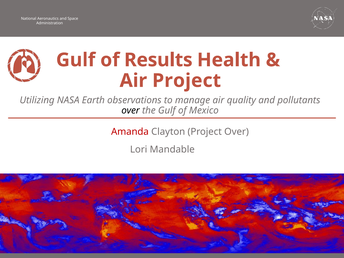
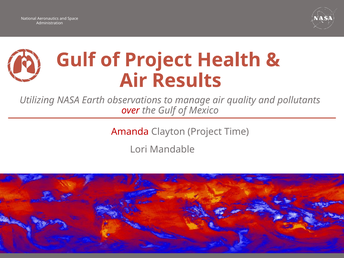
of Results: Results -> Project
Air Project: Project -> Results
over at (131, 111) colour: black -> red
Project Over: Over -> Time
